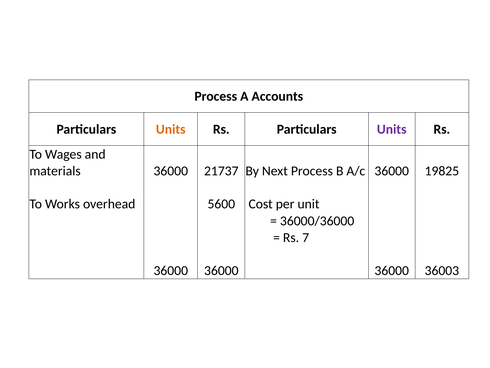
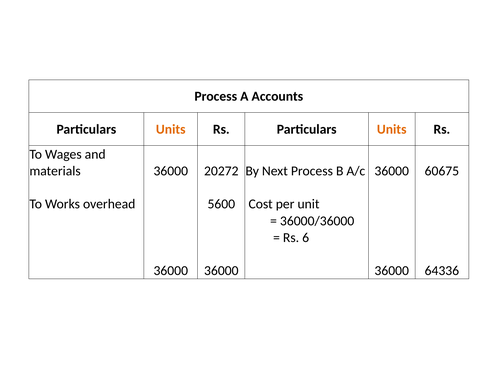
Units at (392, 129) colour: purple -> orange
21737: 21737 -> 20272
19825: 19825 -> 60675
7: 7 -> 6
36003: 36003 -> 64336
